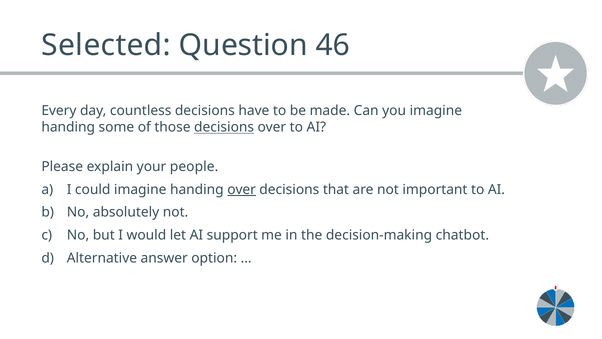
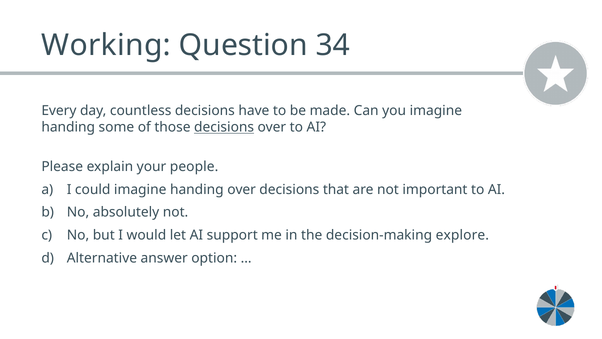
Selected: Selected -> Working
46: 46 -> 34
over at (242, 189) underline: present -> none
chatbot: chatbot -> explore
